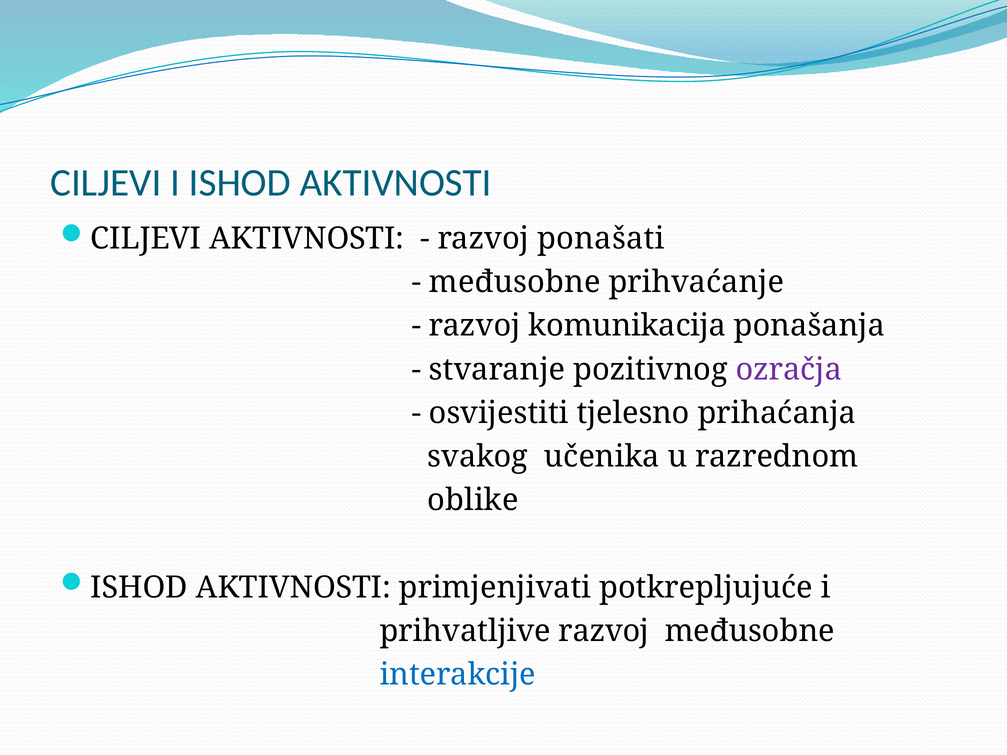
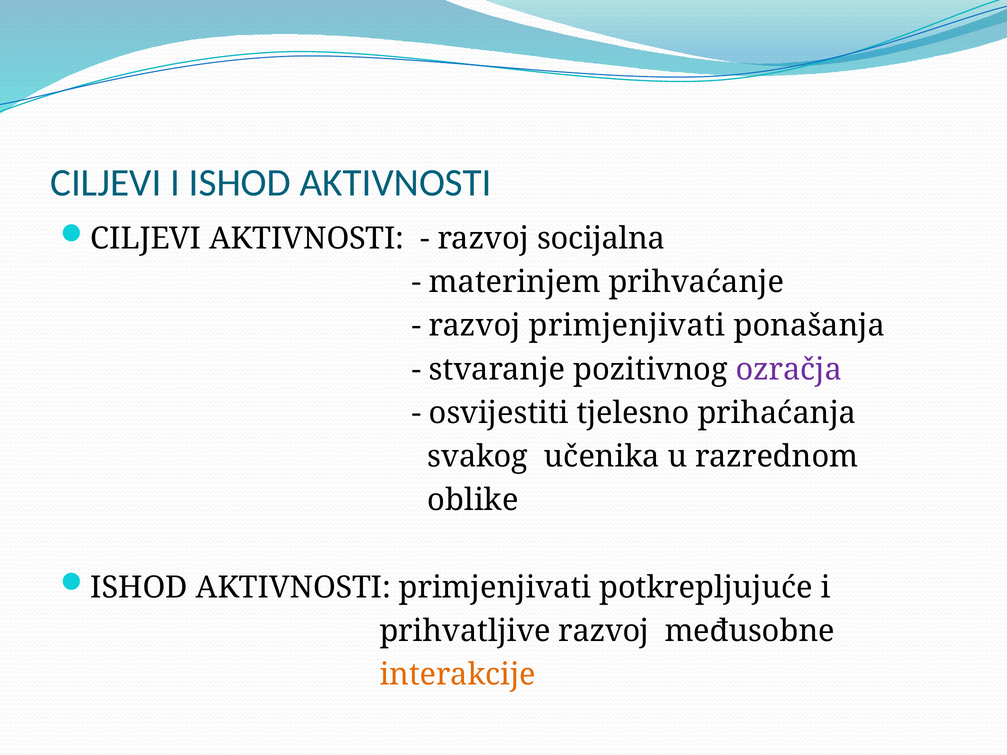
ponašati: ponašati -> socijalna
međusobne at (515, 282): međusobne -> materinjem
razvoj komunikacija: komunikacija -> primjenjivati
interakcije colour: blue -> orange
